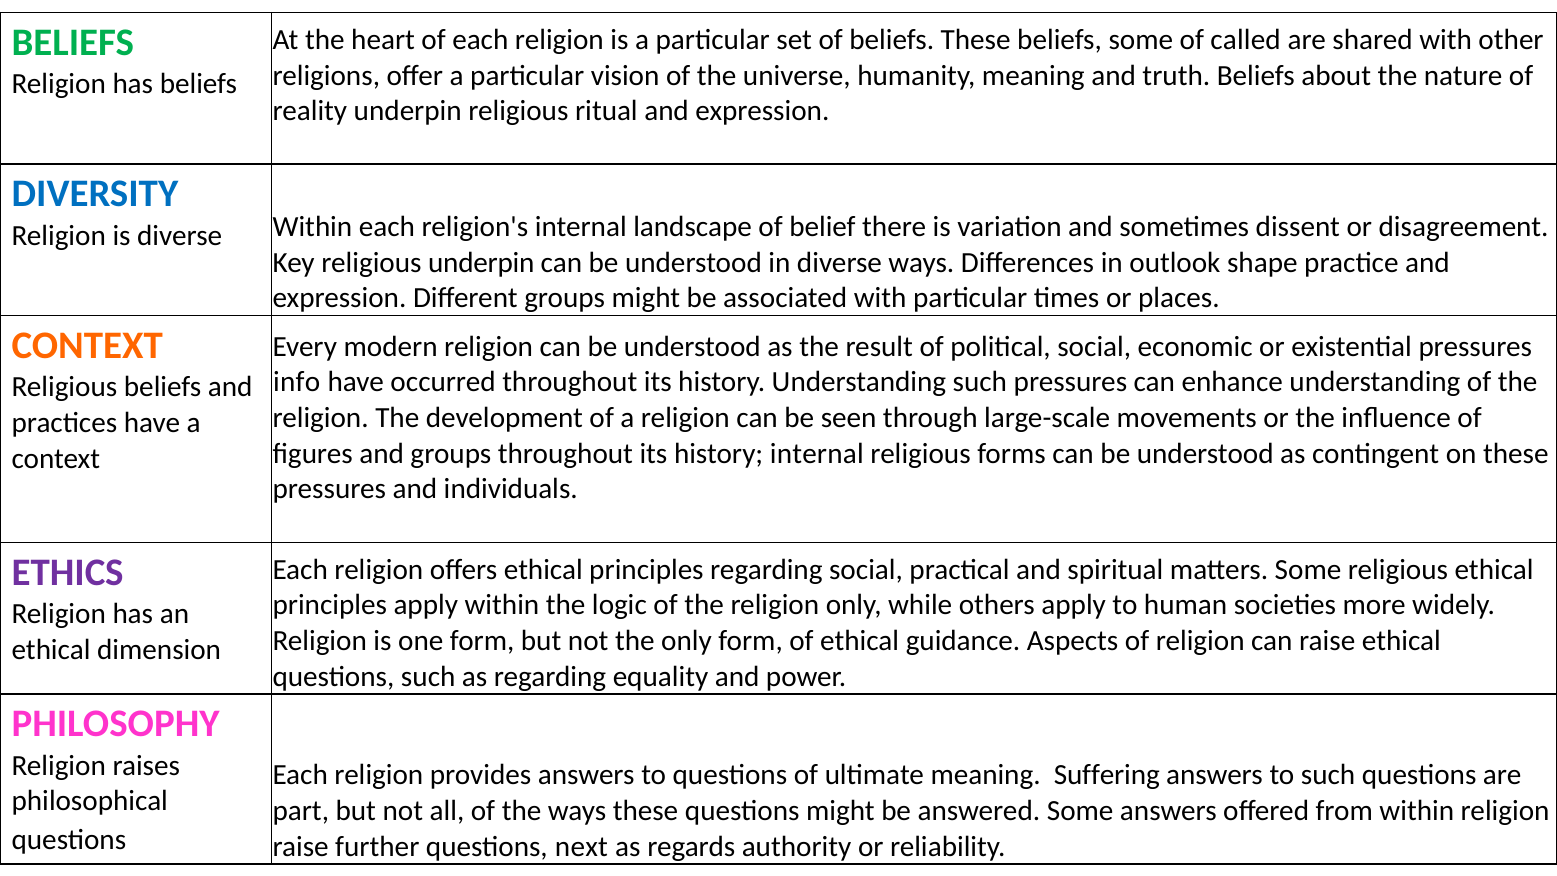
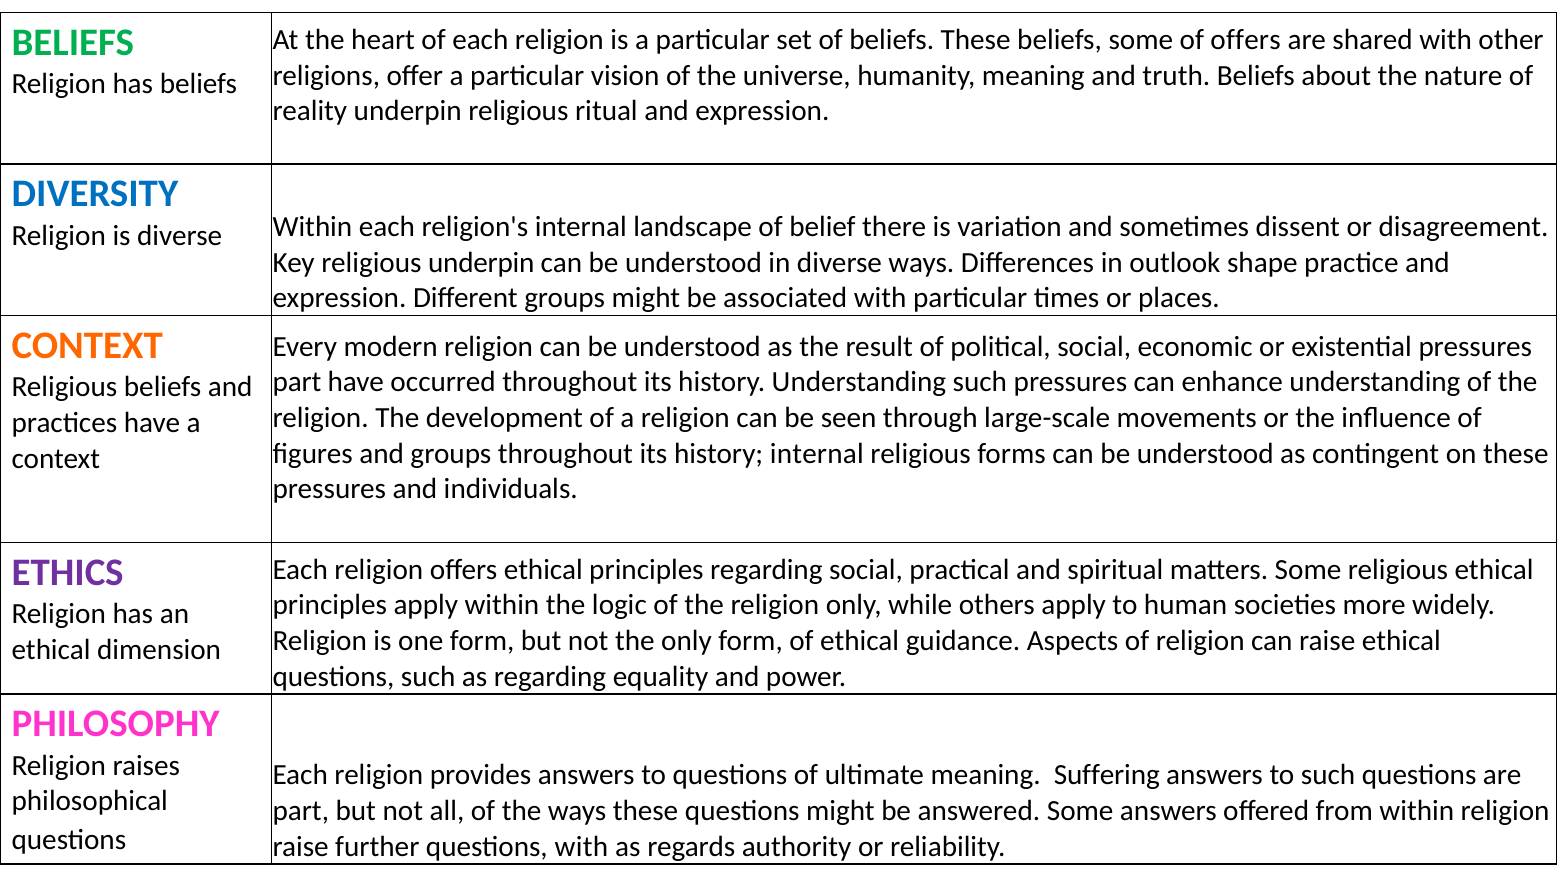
of called: called -> offers
info at (297, 382): info -> part
questions next: next -> with
